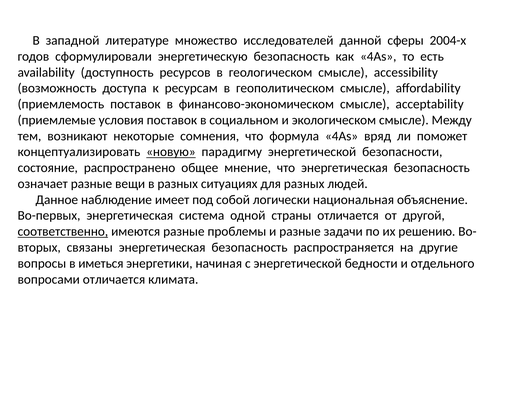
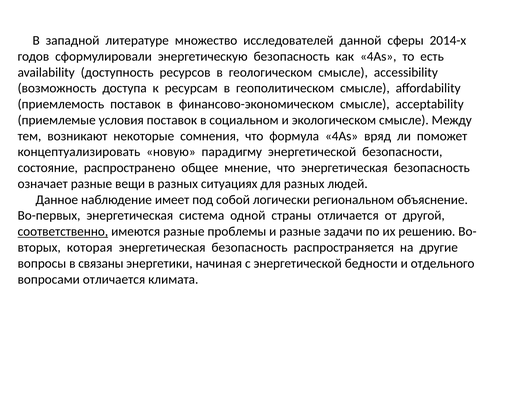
2004-х: 2004-х -> 2014-х
новую underline: present -> none
национальная: национальная -> региональном
связаны: связаны -> которая
иметься: иметься -> связаны
